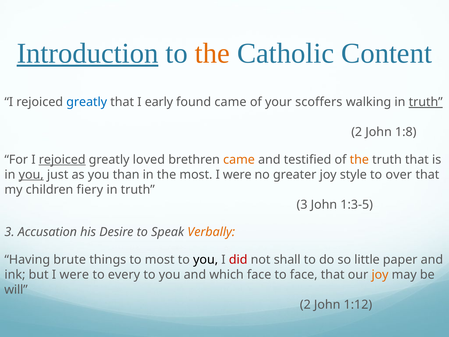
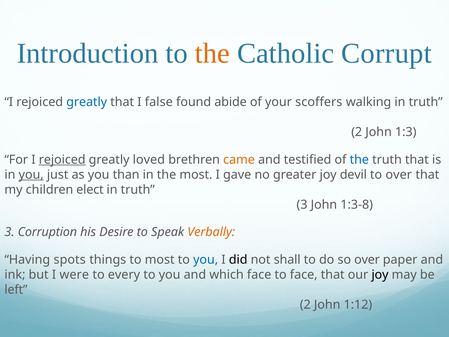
Introduction underline: present -> none
Content: Content -> Corrupt
early: early -> false
found came: came -> abide
truth at (426, 102) underline: present -> none
1:8: 1:8 -> 1:3
the at (359, 160) colour: orange -> blue
were at (237, 175): were -> gave
style: style -> devil
fiery: fiery -> elect
1:3-5: 1:3-5 -> 1:3-8
Accusation: Accusation -> Corruption
brute: brute -> spots
you at (206, 259) colour: black -> blue
did colour: red -> black
so little: little -> over
joy at (380, 274) colour: orange -> black
will: will -> left
